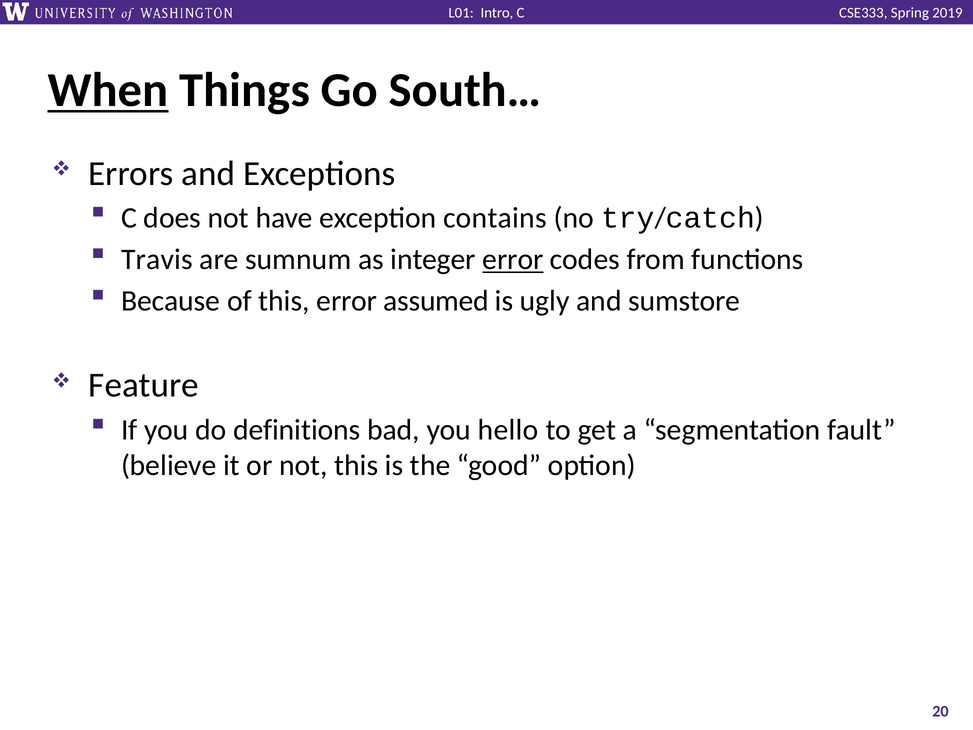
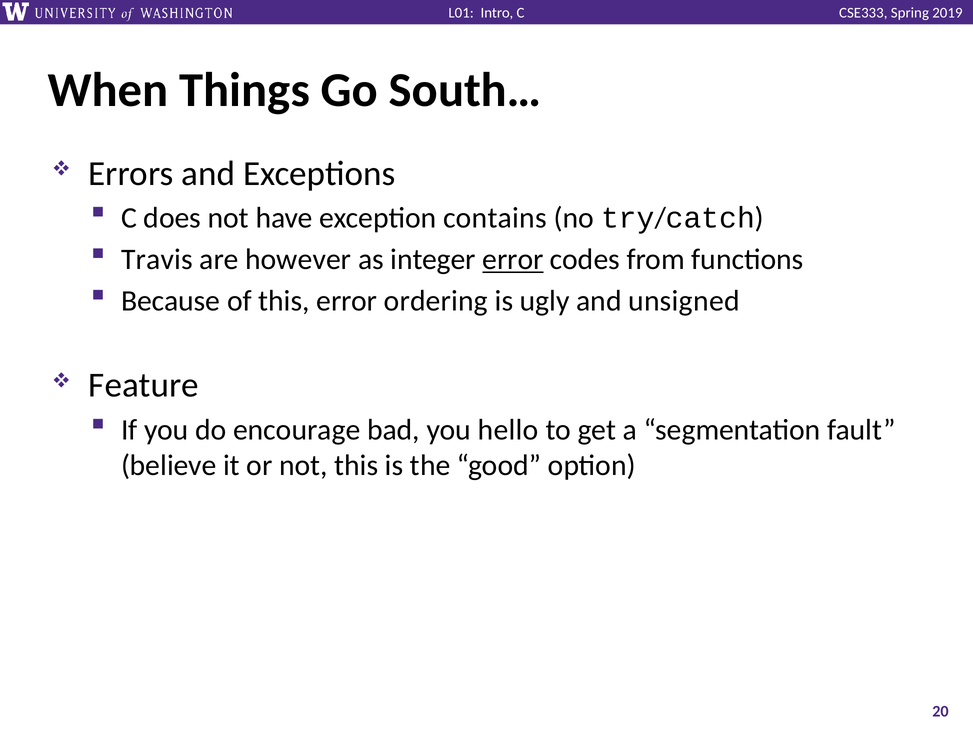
When underline: present -> none
sumnum: sumnum -> however
assumed: assumed -> ordering
sumstore: sumstore -> unsigned
definitions: definitions -> encourage
